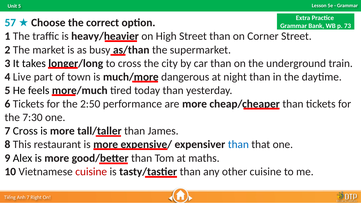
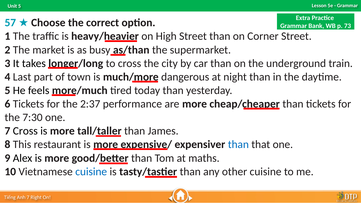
Live: Live -> Last
2:50: 2:50 -> 2:37
cuisine at (91, 172) colour: red -> blue
